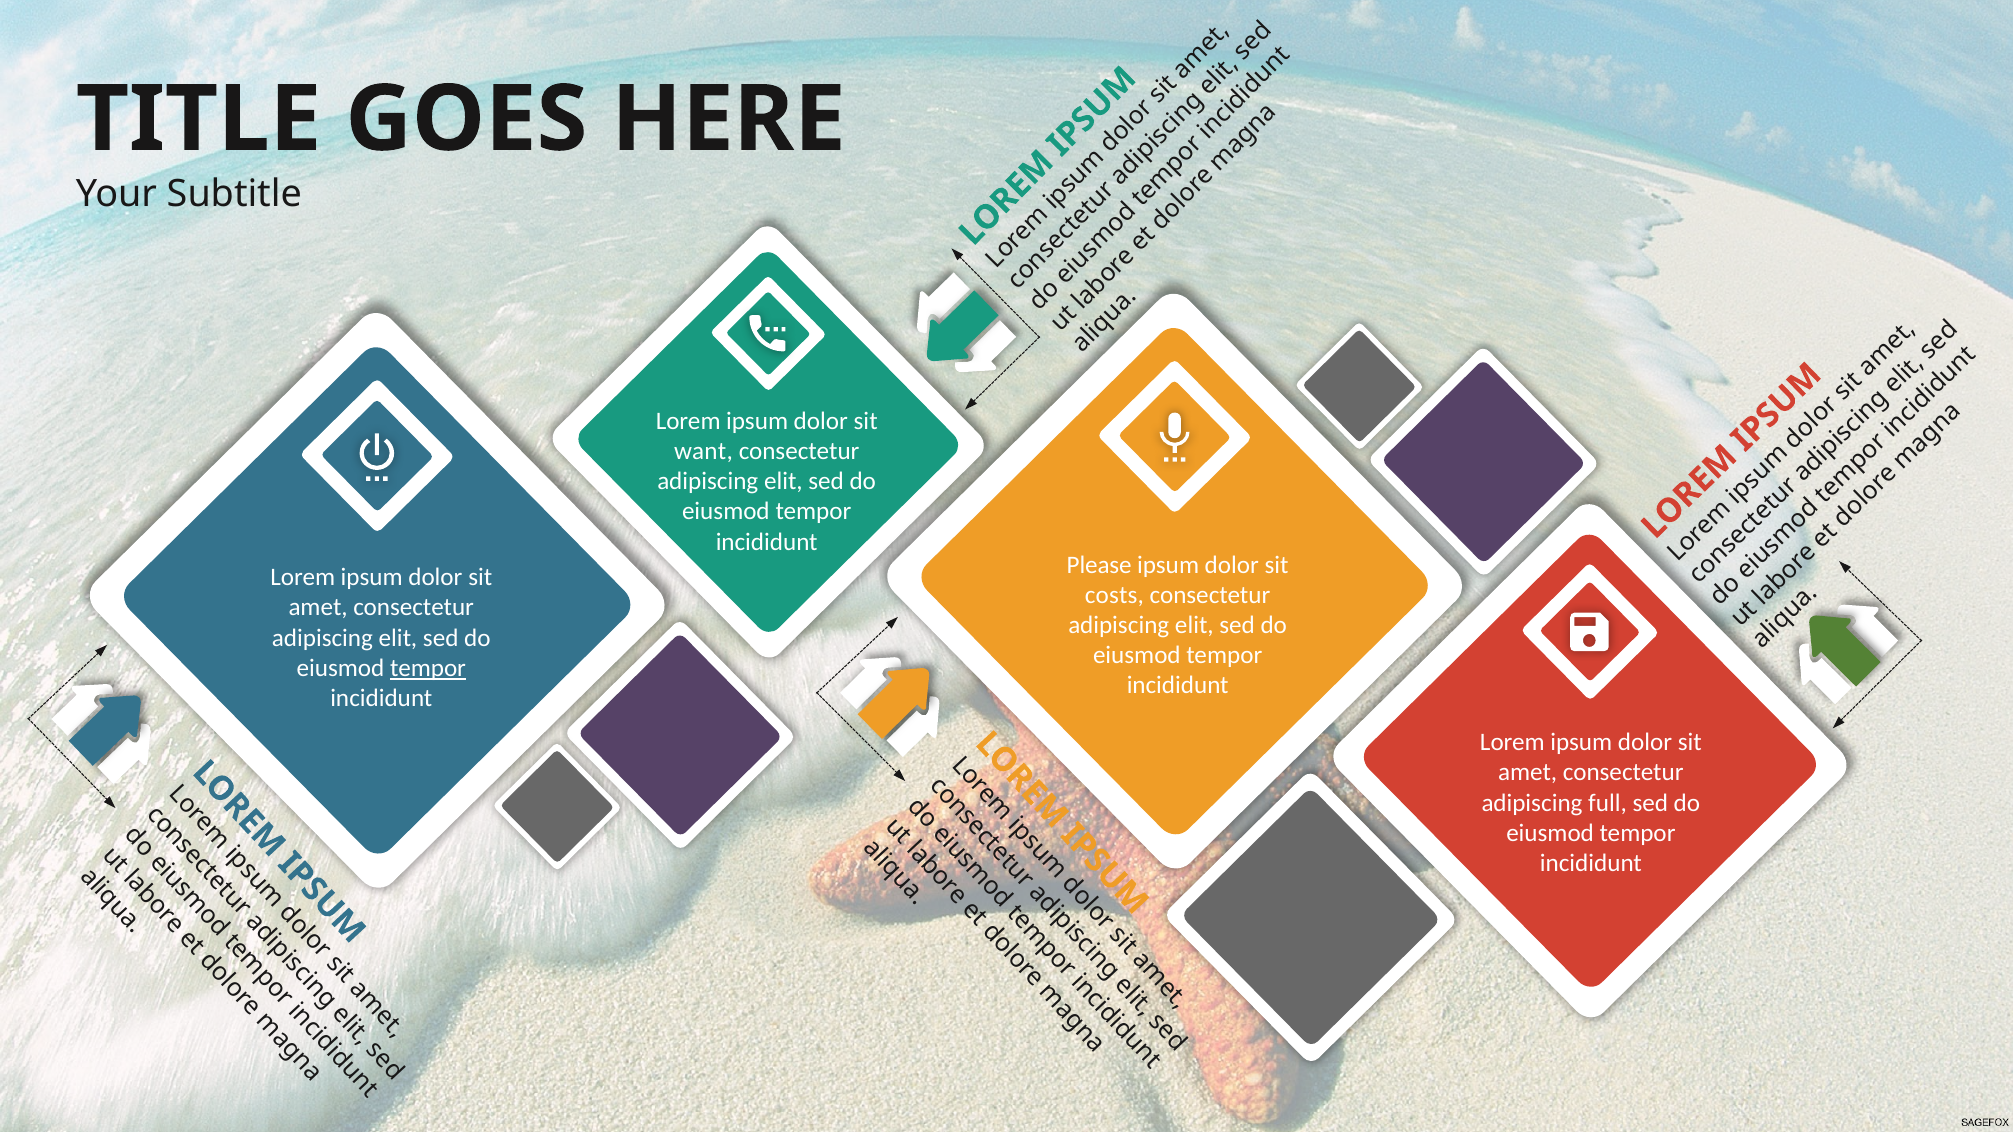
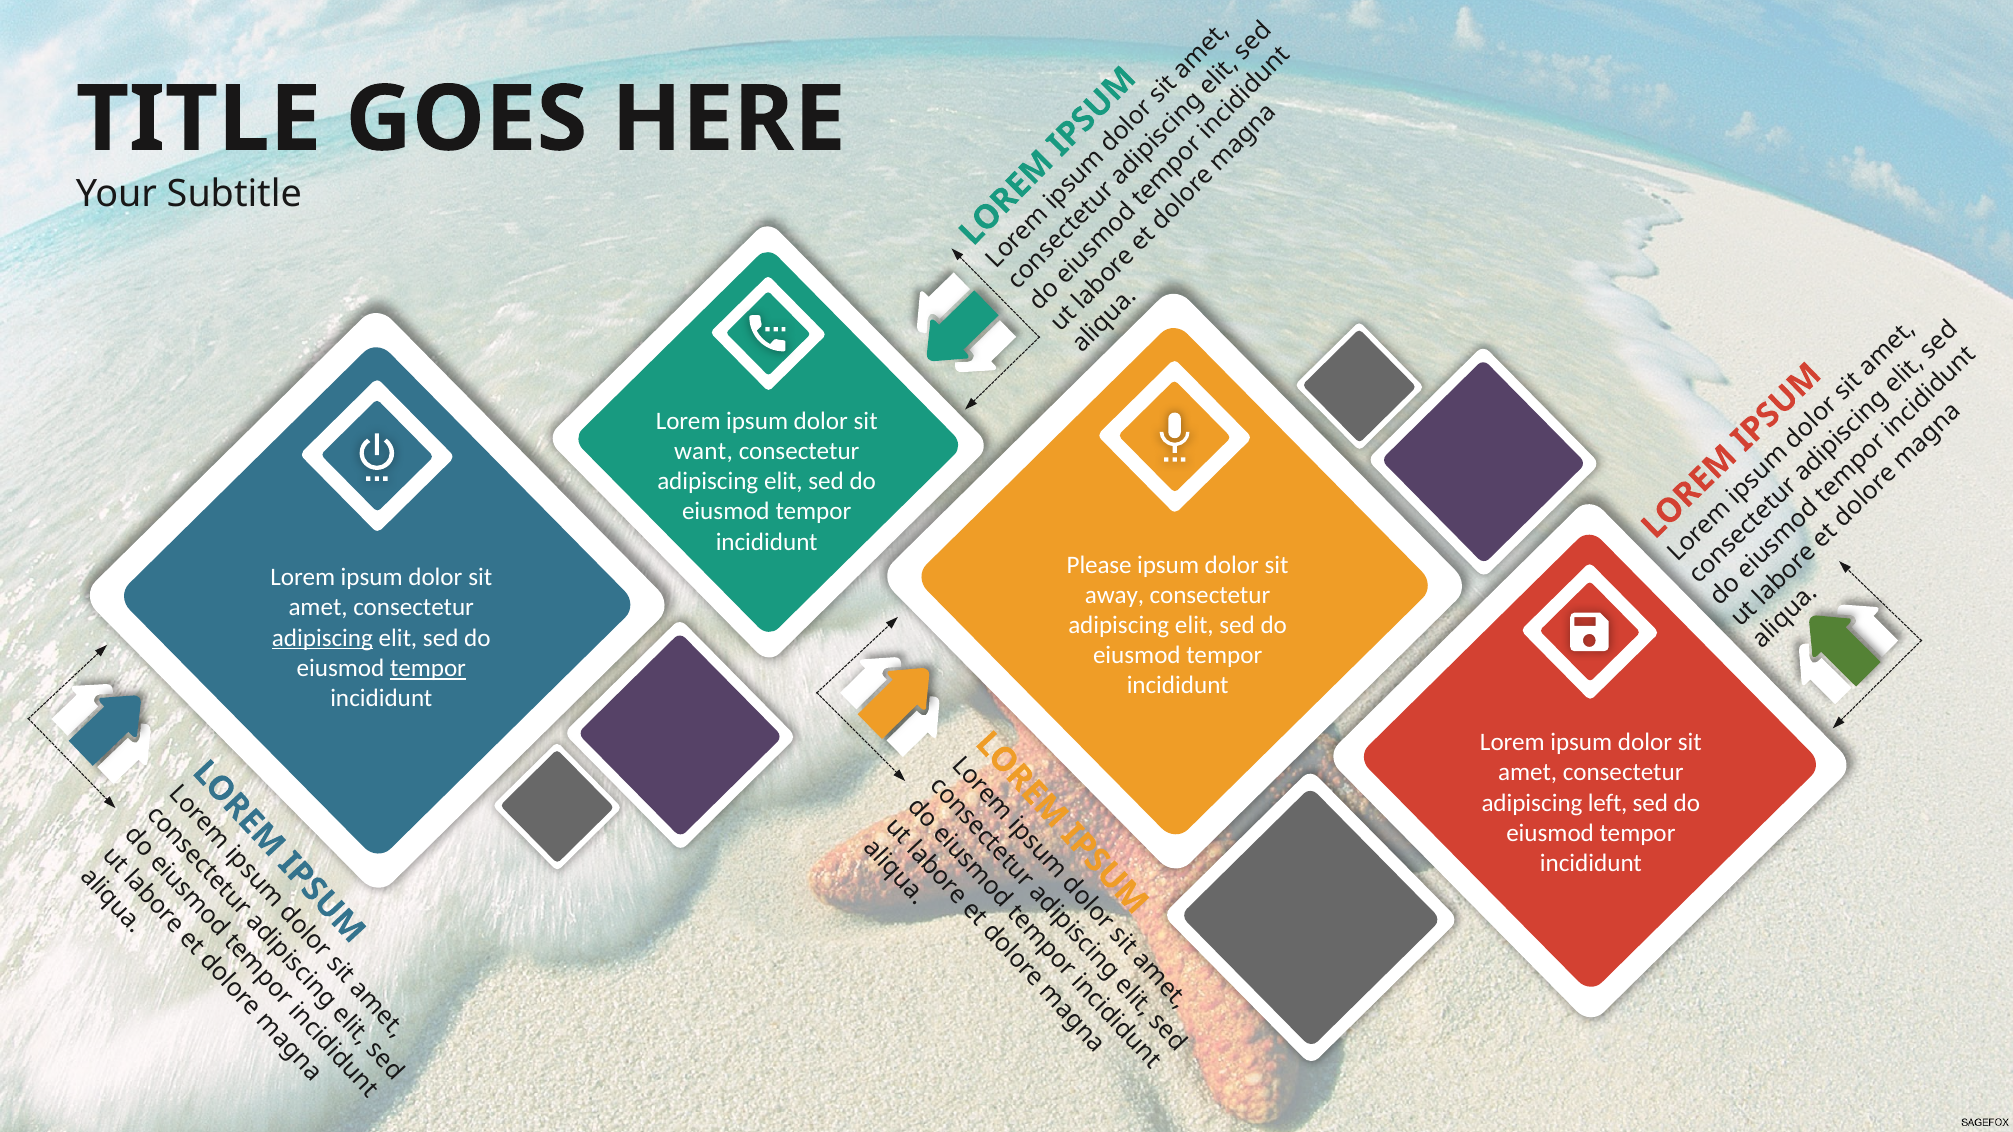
costs: costs -> away
adipiscing at (322, 638) underline: none -> present
full: full -> left
